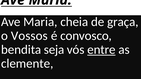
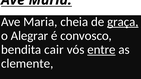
graça underline: none -> present
Vossos: Vossos -> Alegrar
seja: seja -> cair
